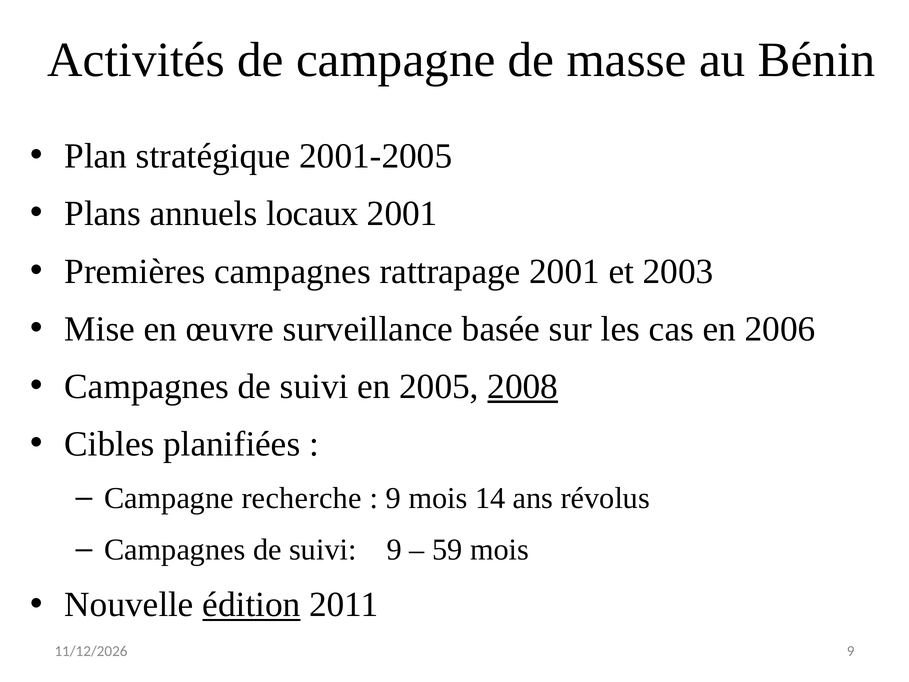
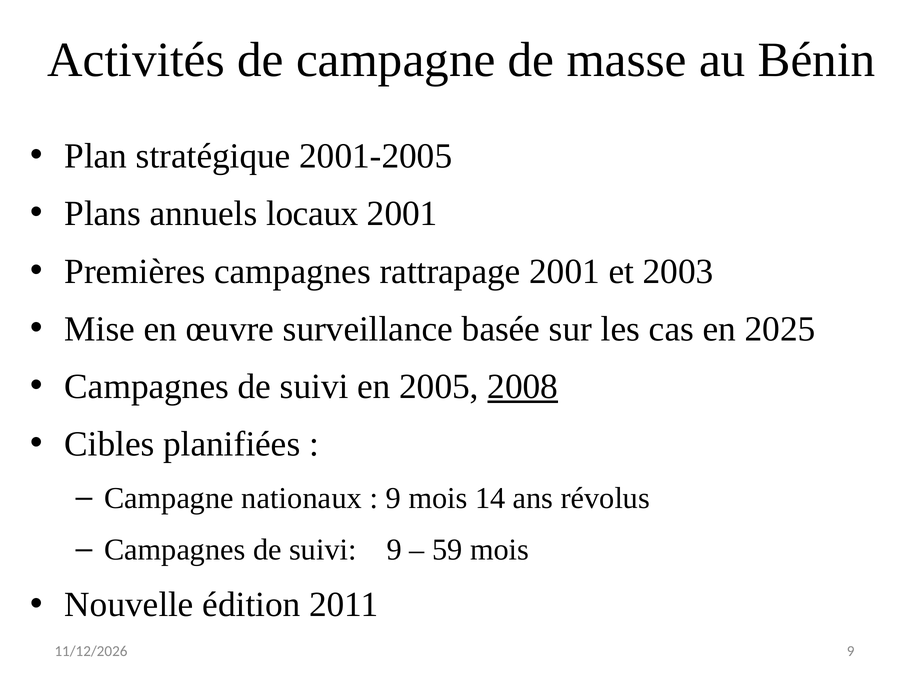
2006: 2006 -> 2025
recherche: recherche -> nationaux
édition underline: present -> none
